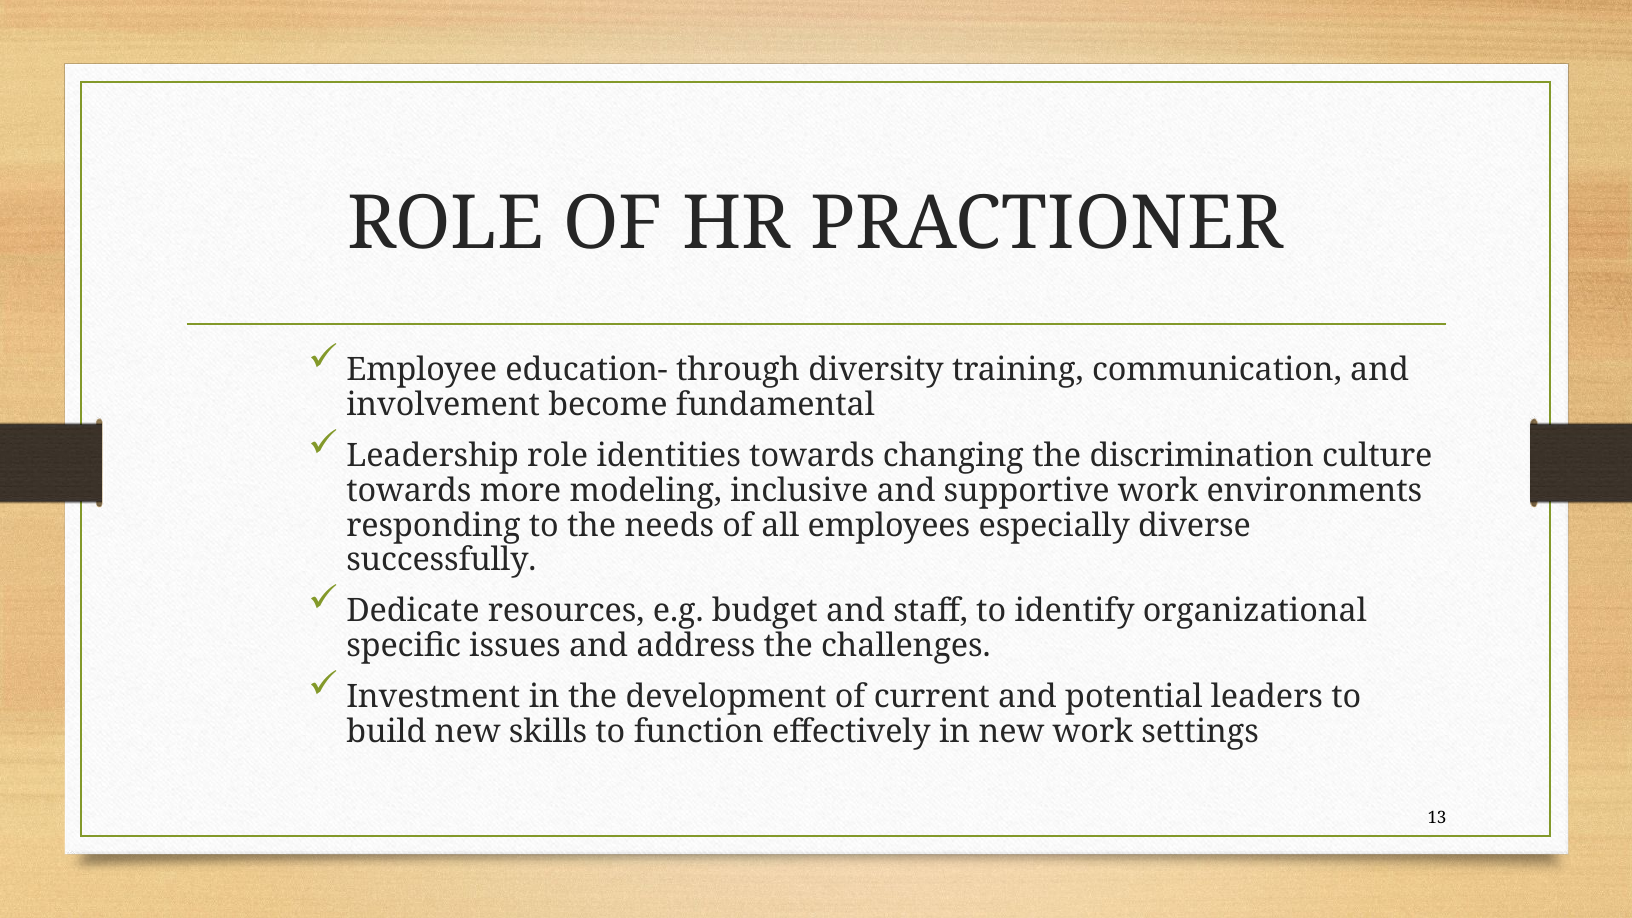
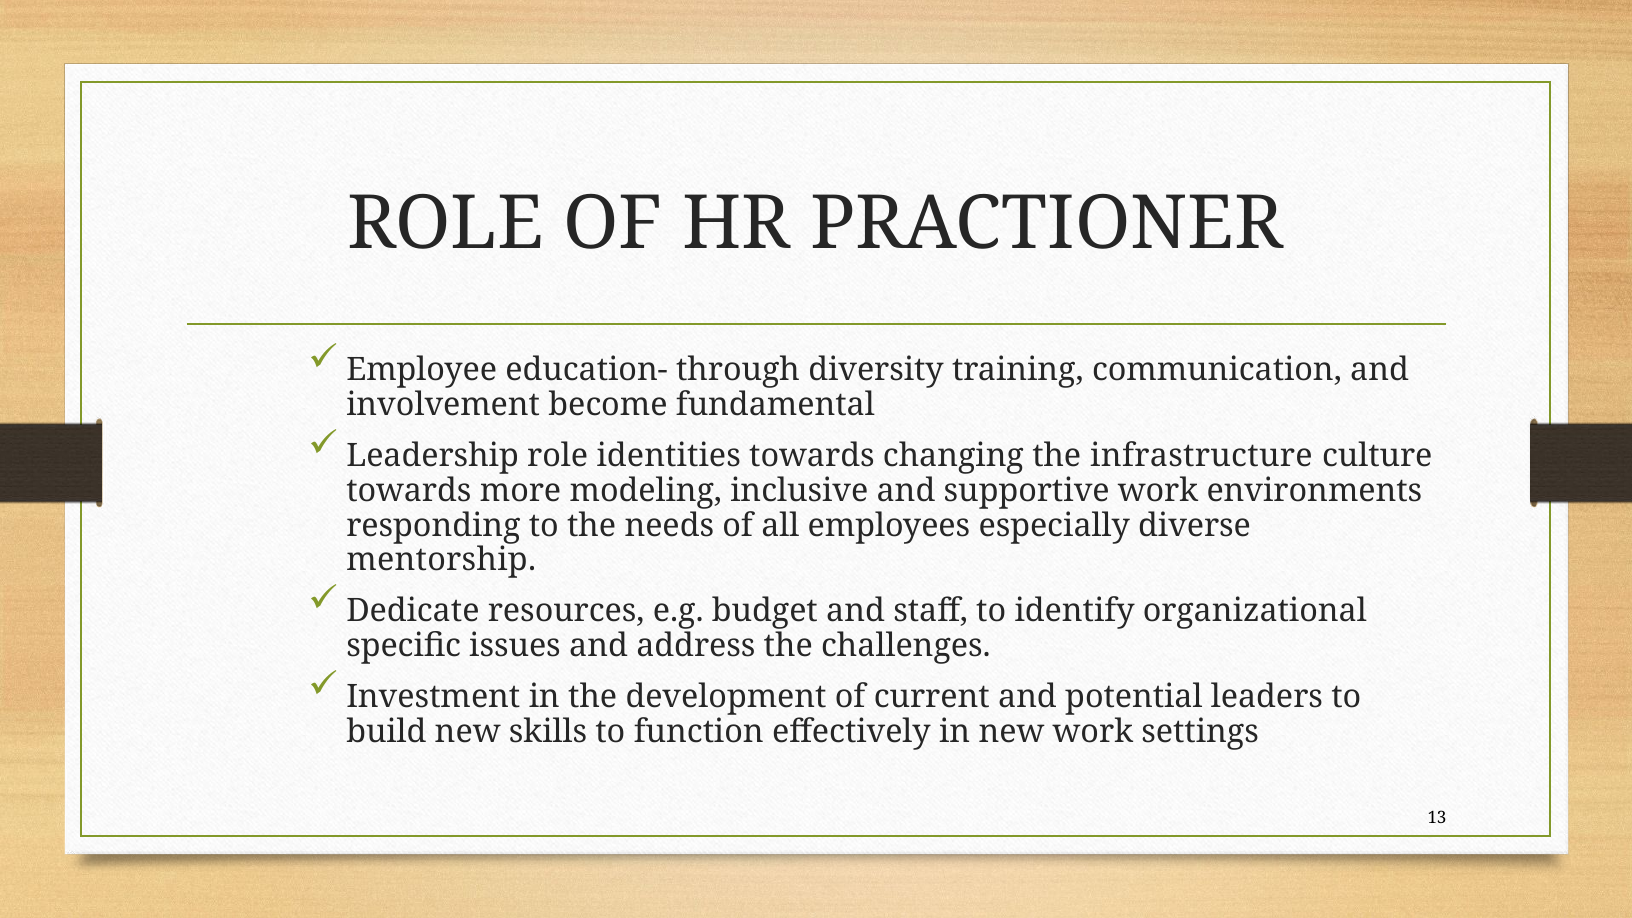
discrimination: discrimination -> infrastructure
successfully: successfully -> mentorship
